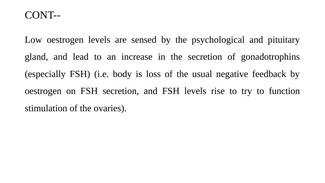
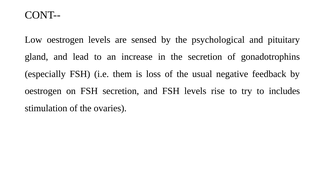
body: body -> them
function: function -> includes
